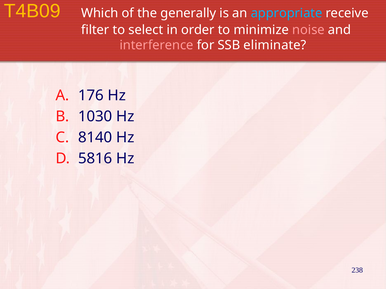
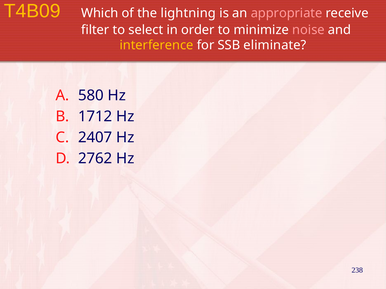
generally: generally -> lightning
appropriate colour: light blue -> pink
interference colour: pink -> yellow
176: 176 -> 580
1030: 1030 -> 1712
8140: 8140 -> 2407
5816: 5816 -> 2762
